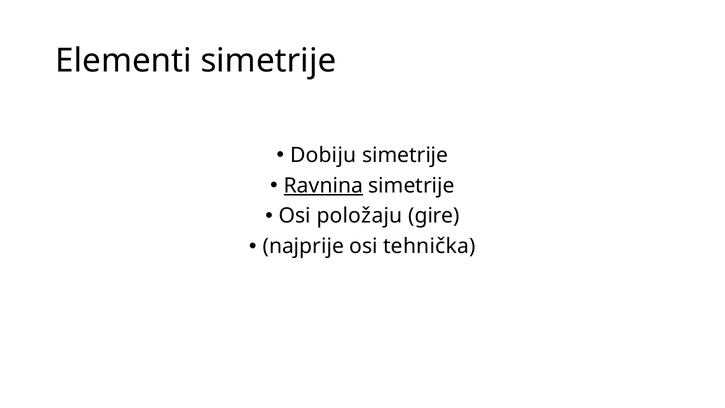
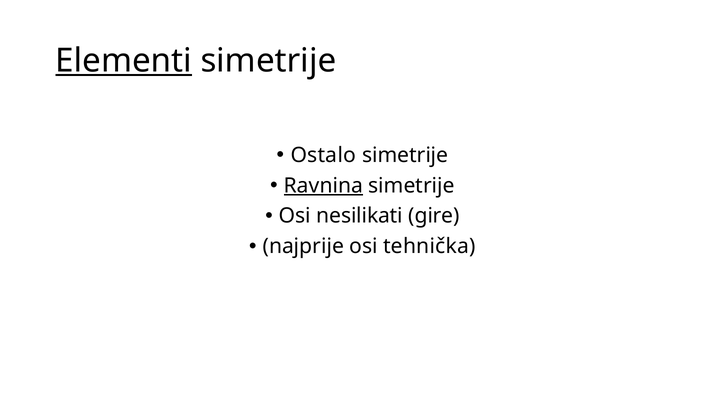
Elementi underline: none -> present
Dobiju: Dobiju -> Ostalo
položaju: položaju -> nesilikati
